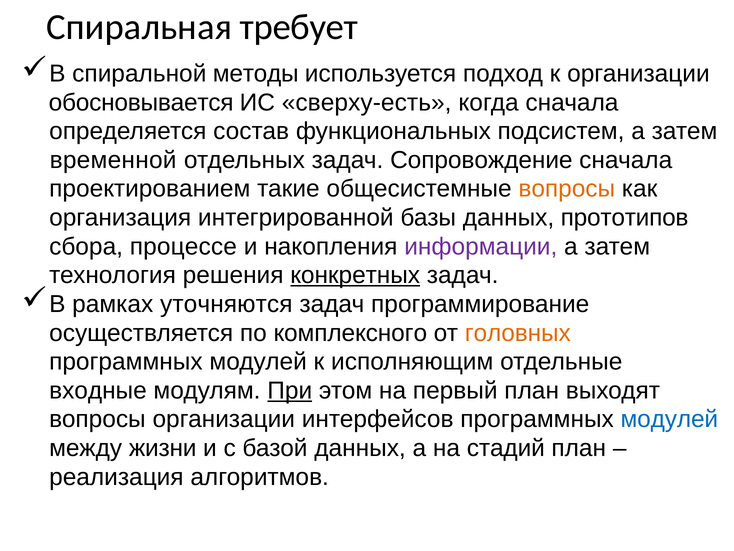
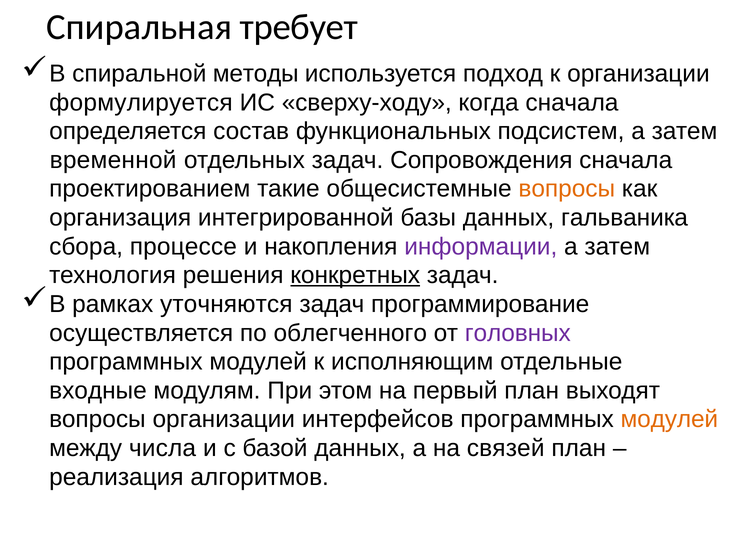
обосновывается: обосновывается -> формулируется
сверху-есть: сверху-есть -> сверху-ходу
Сопровождение: Сопровождение -> Сопровождения
прототипов: прототипов -> гальваника
комплексного: комплексного -> облегченного
головных colour: orange -> purple
При underline: present -> none
модулей at (669, 419) colour: blue -> orange
жизни: жизни -> числа
стадий: стадий -> связей
